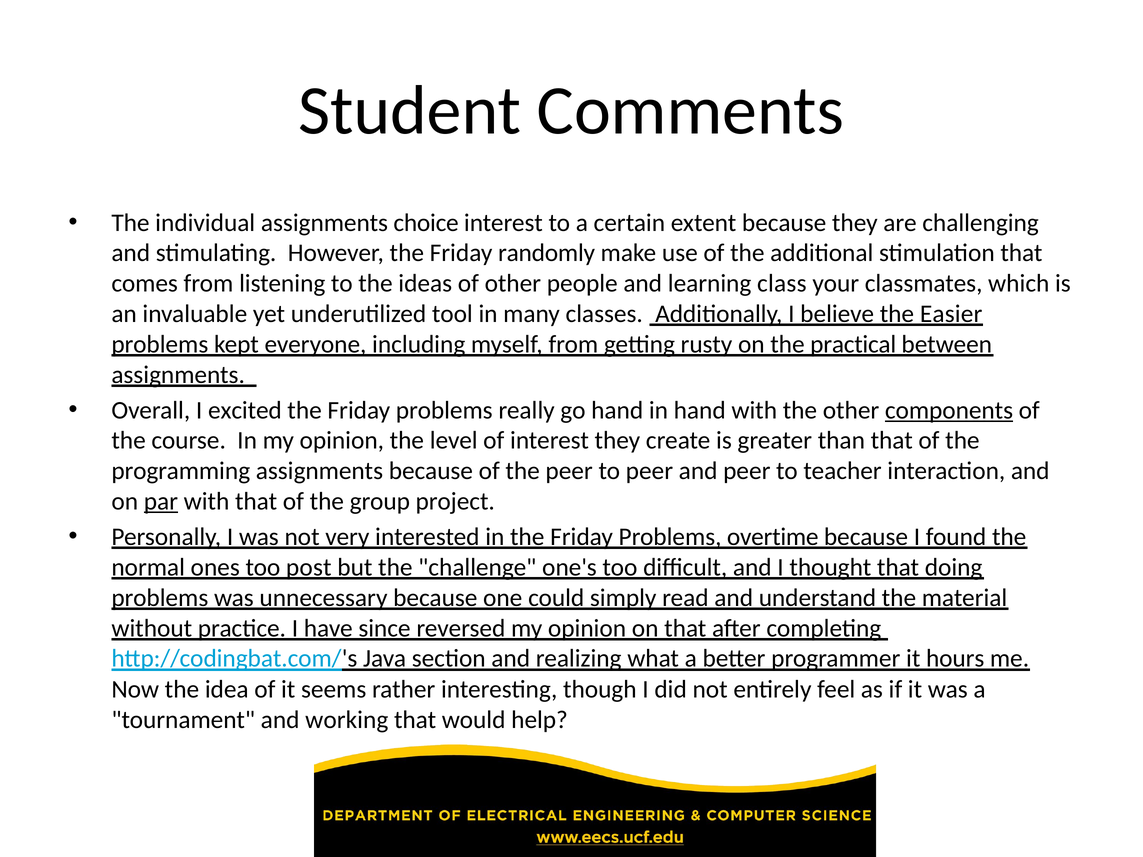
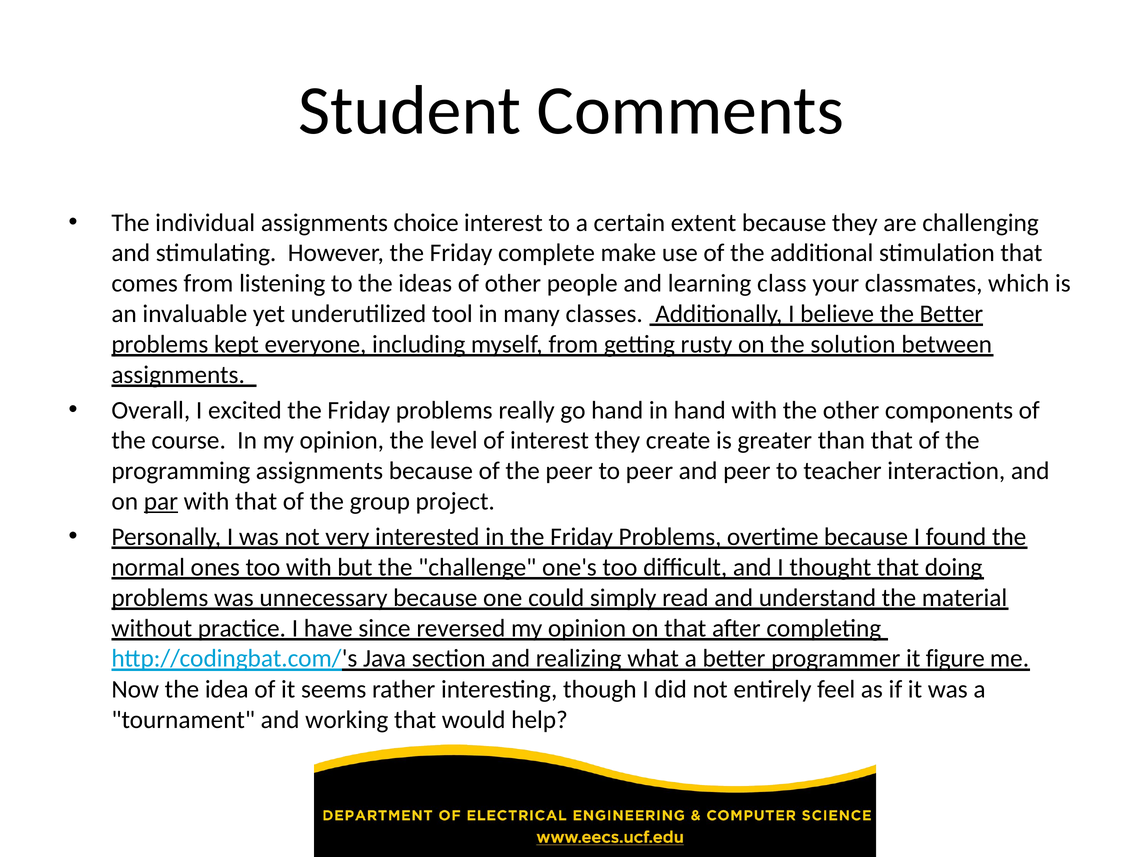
randomly: randomly -> complete
the Easier: Easier -> Better
practical: practical -> solution
components underline: present -> none
too post: post -> with
hours: hours -> figure
